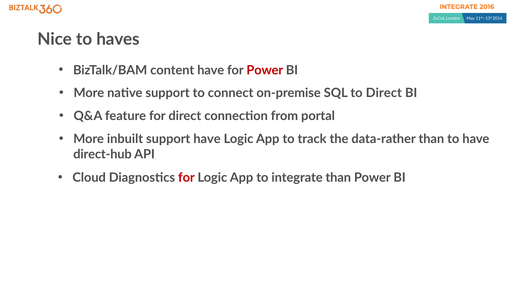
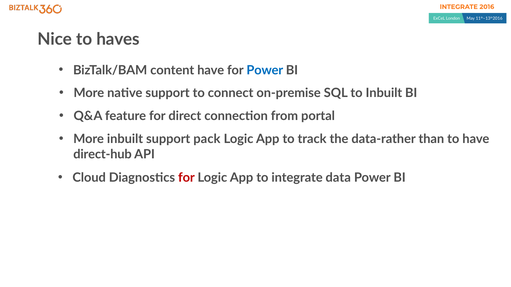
Power at (265, 70) colour: red -> blue
to Direct: Direct -> Inbuilt
support have: have -> pack
integrate than: than -> data
